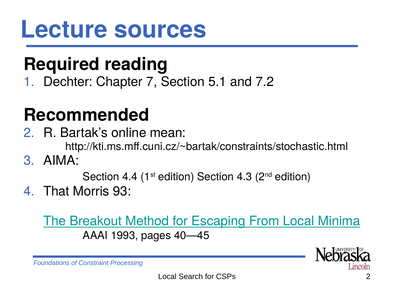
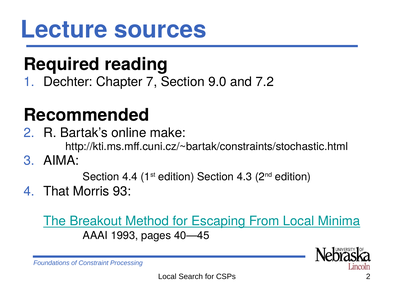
5.1: 5.1 -> 9.0
mean: mean -> make
